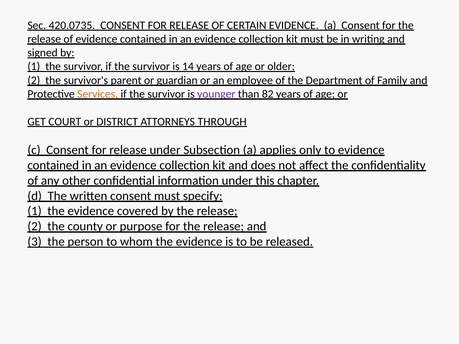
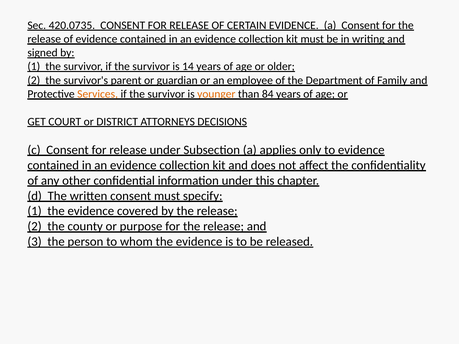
younger colour: purple -> orange
82: 82 -> 84
THROUGH: THROUGH -> DECISIONS
